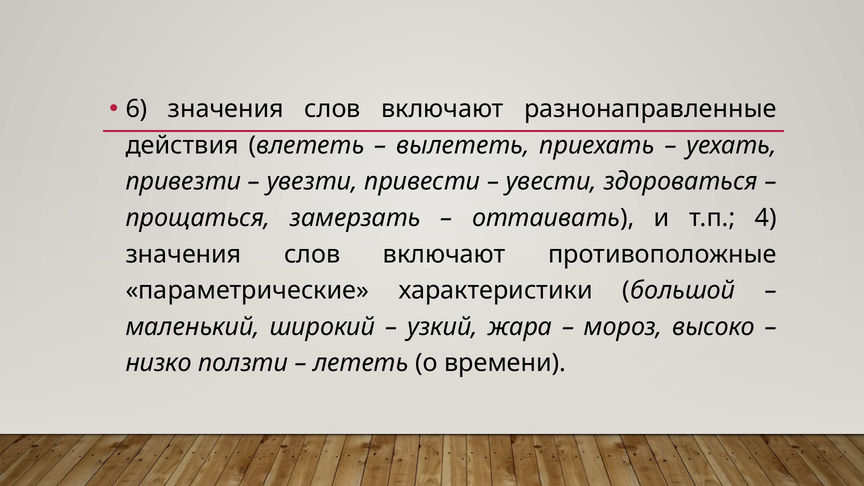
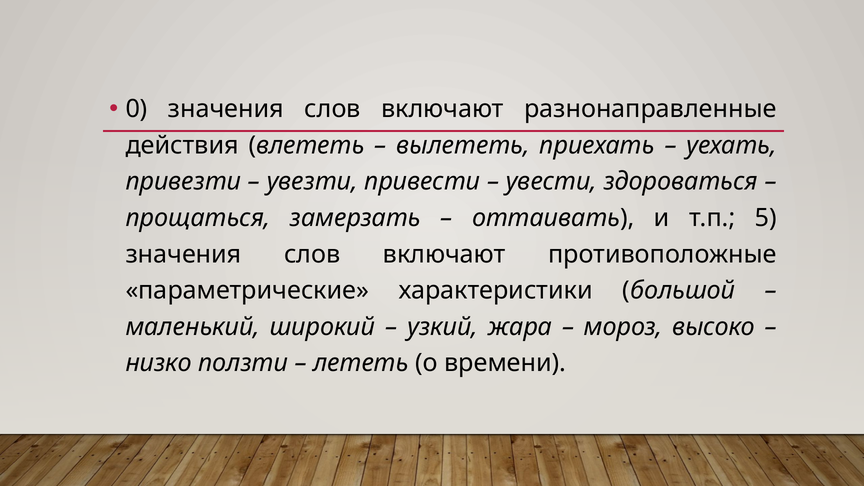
6: 6 -> 0
4: 4 -> 5
